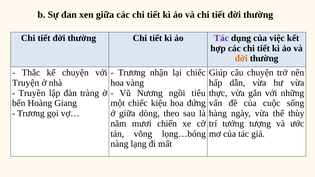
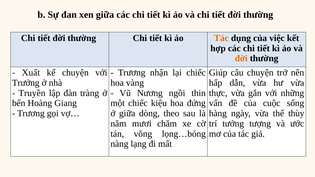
Tác at (221, 38) colour: purple -> orange
Thắc: Thắc -> Xuất
Truyện: Truyện -> Trưởng
tiêu: tiêu -> thin
chiến: chiến -> chăm
